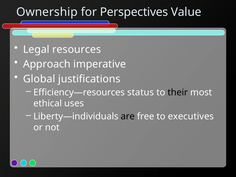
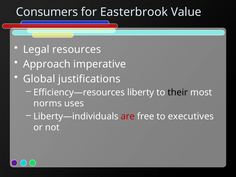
Ownership: Ownership -> Consumers
Perspectives: Perspectives -> Easterbrook
status: status -> liberty
ethical: ethical -> norms
are colour: black -> red
